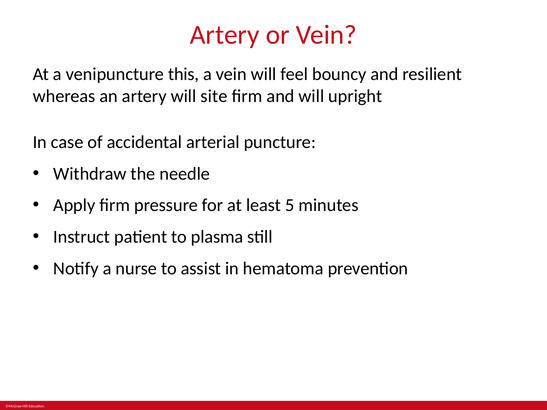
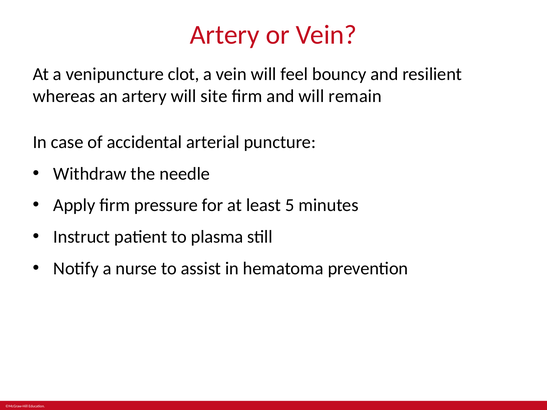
this: this -> clot
upright: upright -> remain
